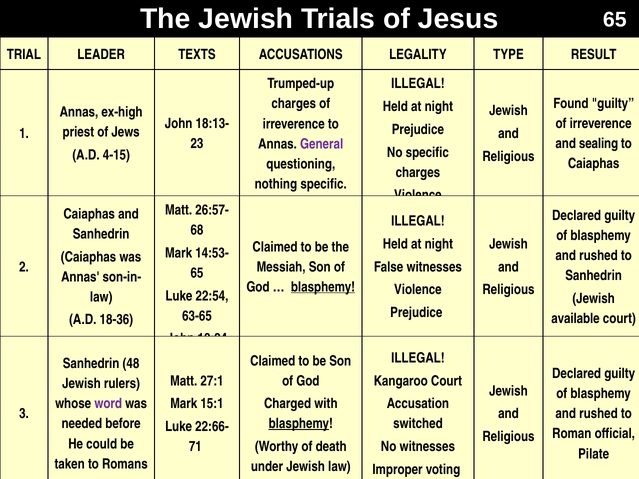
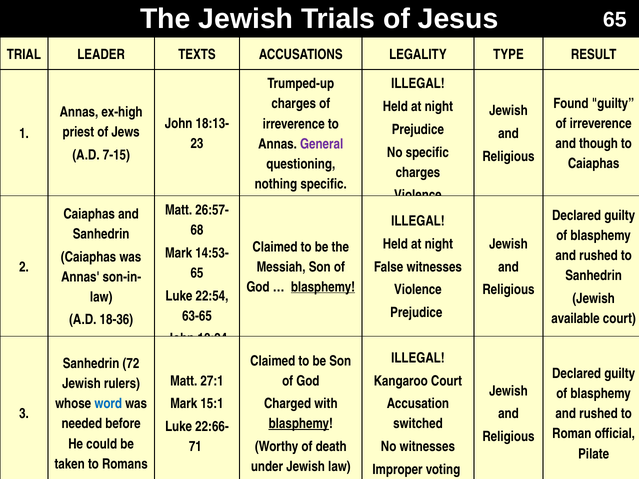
sealing: sealing -> though
4-15: 4-15 -> 7-15
48: 48 -> 72
word colour: purple -> blue
